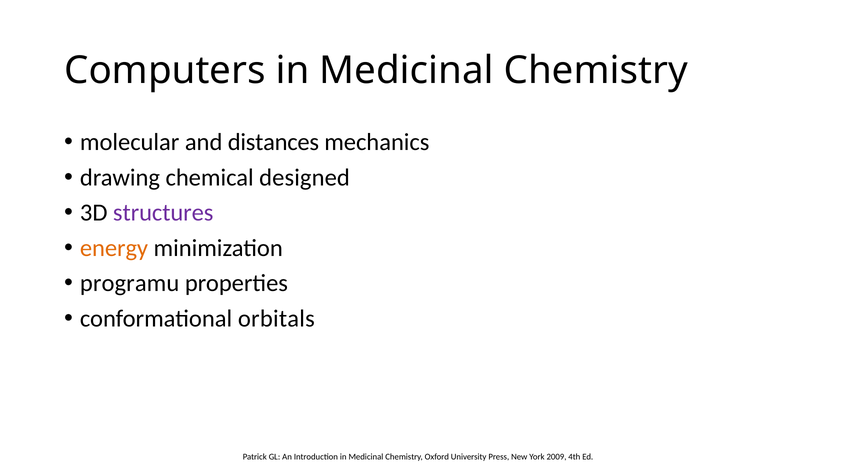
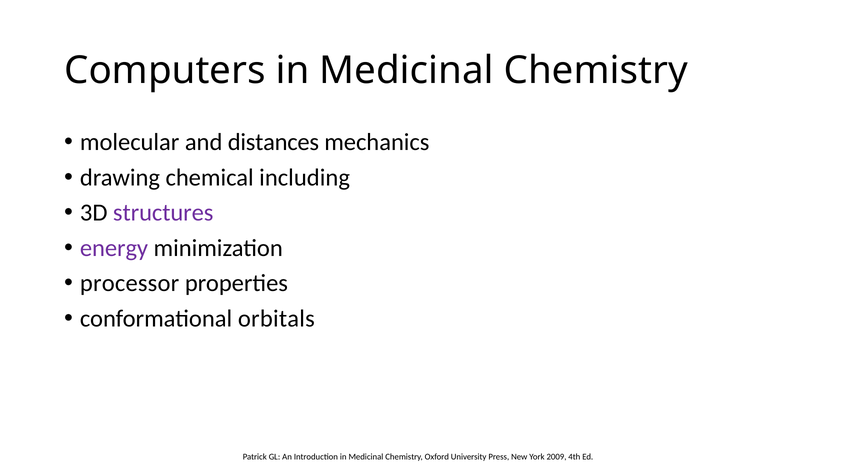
designed: designed -> including
energy colour: orange -> purple
programu: programu -> processor
